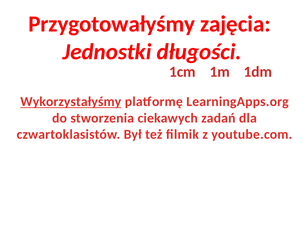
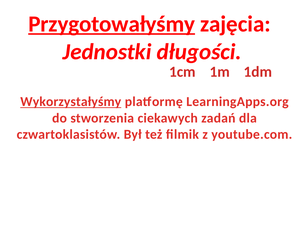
Przygotowałyśmy underline: none -> present
